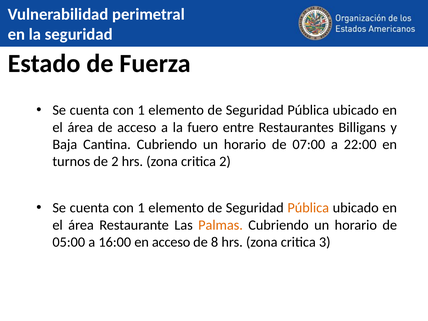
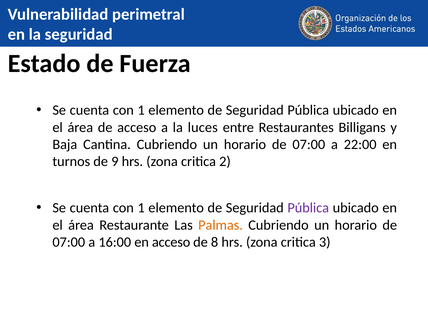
fuero: fuero -> luces
de 2: 2 -> 9
Pública at (308, 208) colour: orange -> purple
05:00 at (69, 242): 05:00 -> 07:00
